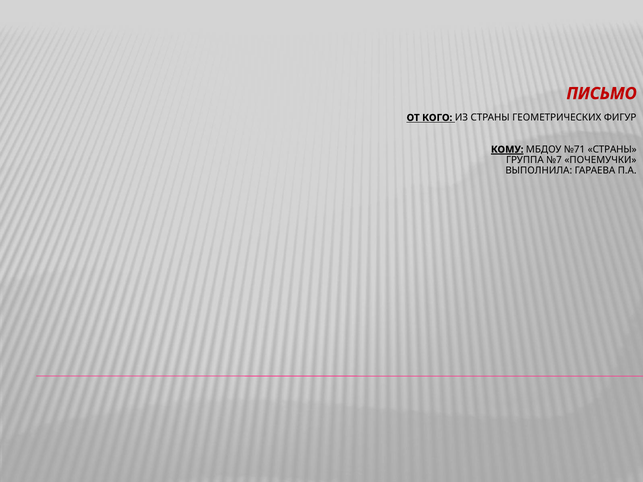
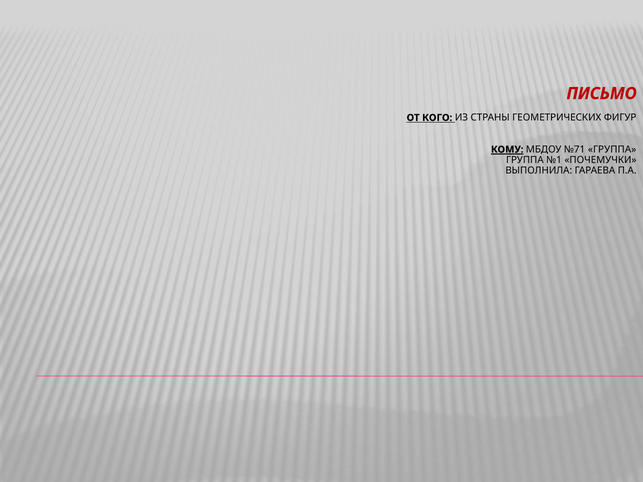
№71 СТРАНЫ: СТРАНЫ -> ГРУППА
№7: №7 -> №1
